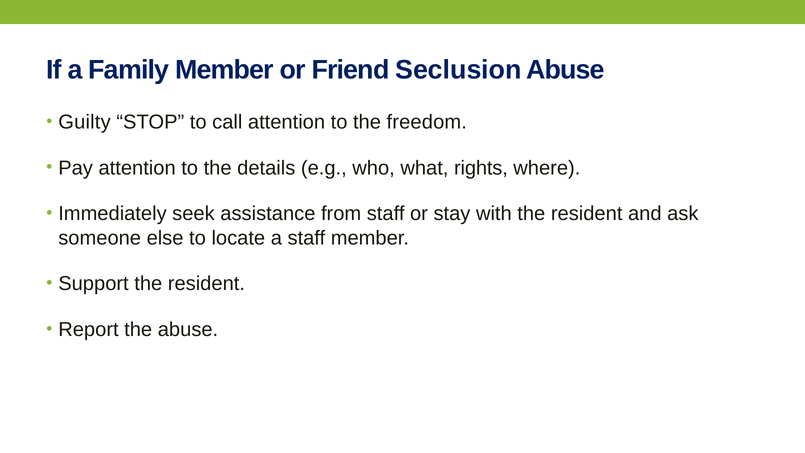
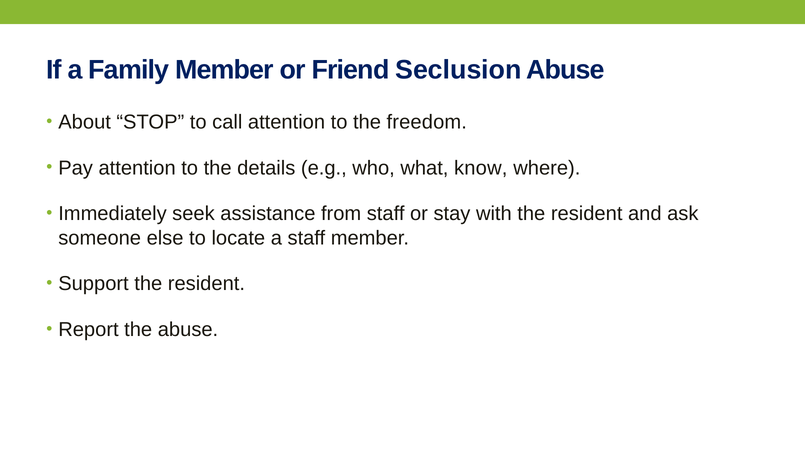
Guilty: Guilty -> About
rights: rights -> know
